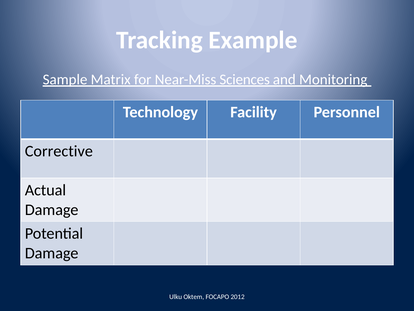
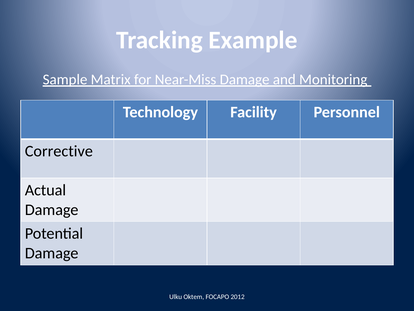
Near-Miss Sciences: Sciences -> Damage
